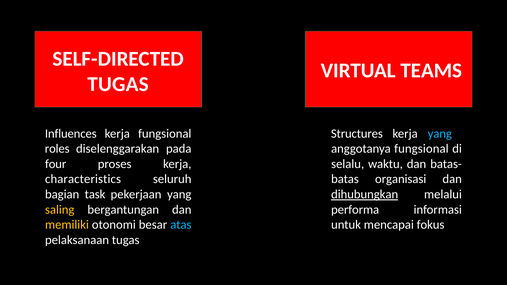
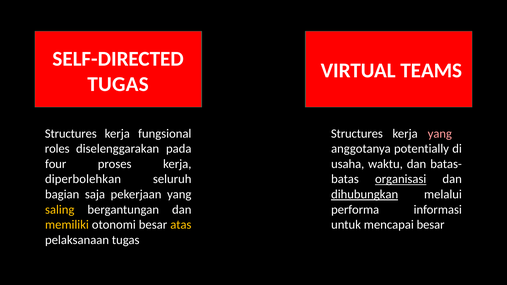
Influences at (71, 134): Influences -> Structures
yang at (440, 134) colour: light blue -> pink
anggotanya fungsional: fungsional -> potentially
selalu: selalu -> usaha
characteristics: characteristics -> diperbolehkan
organisasi underline: none -> present
task: task -> saja
atas colour: light blue -> yellow
mencapai fokus: fokus -> besar
